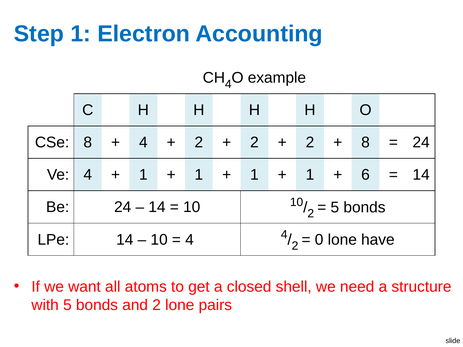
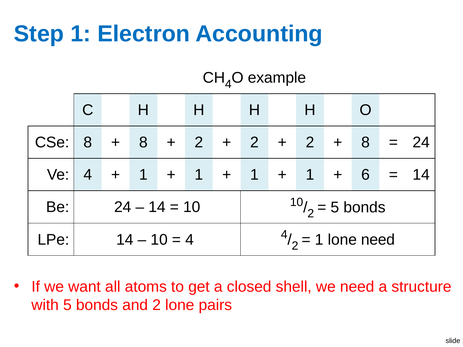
4 at (143, 143): 4 -> 8
0 at (319, 240): 0 -> 1
lone have: have -> need
